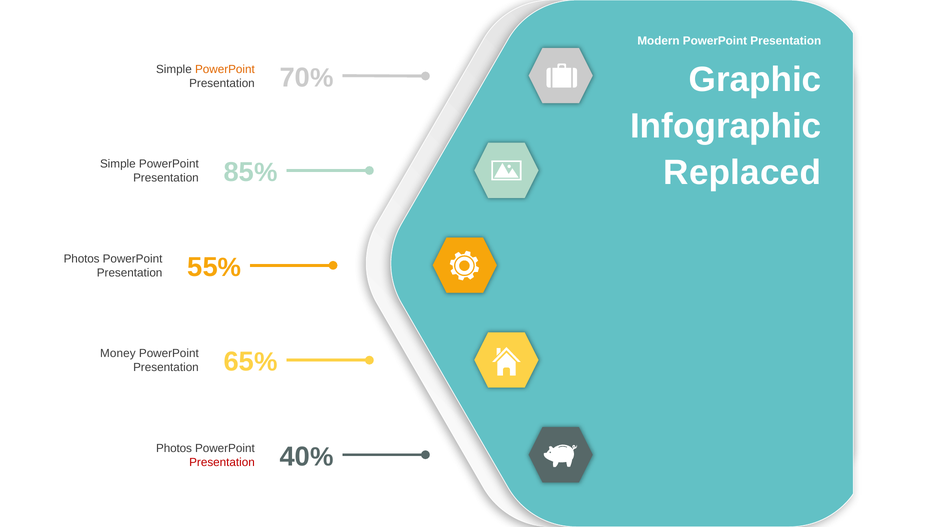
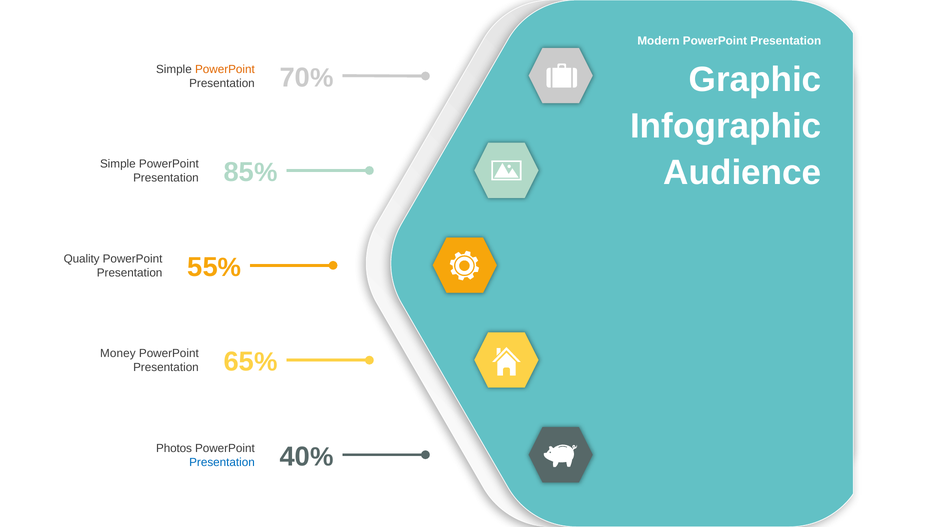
Replaced: Replaced -> Audience
Photos at (82, 259): Photos -> Quality
Presentation at (222, 462) colour: red -> blue
